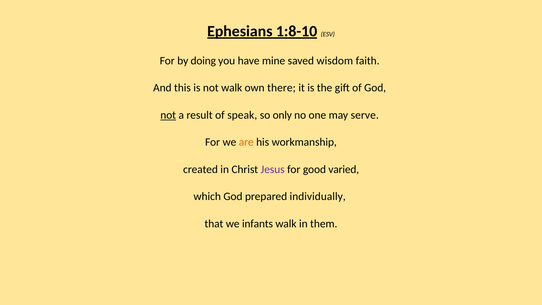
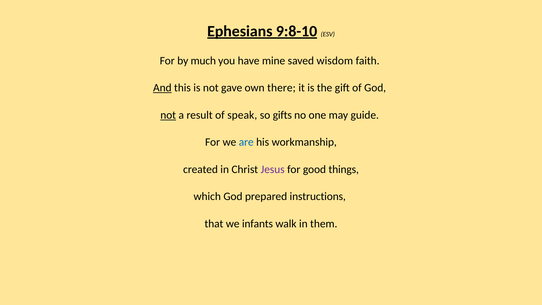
1:8-10: 1:8-10 -> 9:8-10
doing: doing -> much
And underline: none -> present
not walk: walk -> gave
only: only -> gifts
serve: serve -> guide
are colour: orange -> blue
varied: varied -> things
individually: individually -> instructions
